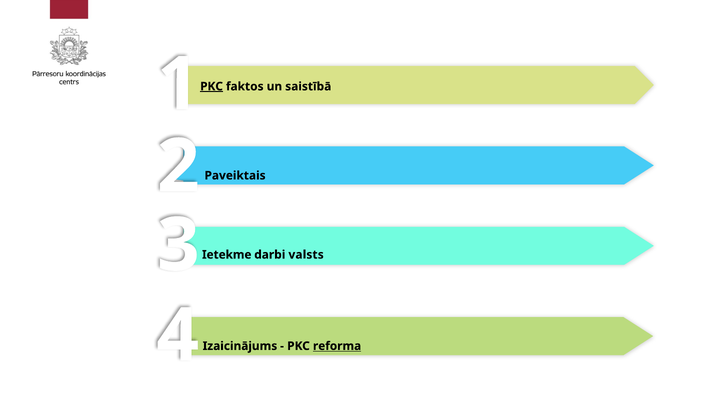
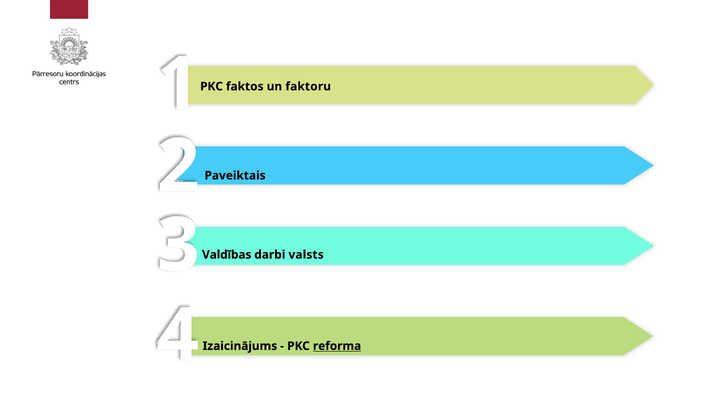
PKC at (212, 86) underline: present -> none
saistībā: saistībā -> faktoru
Ietekme: Ietekme -> Valdības
